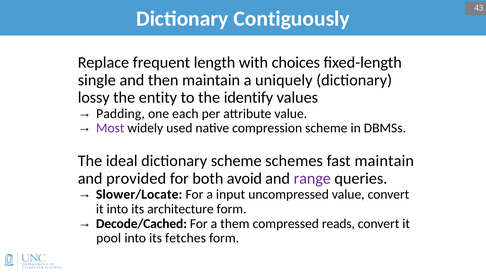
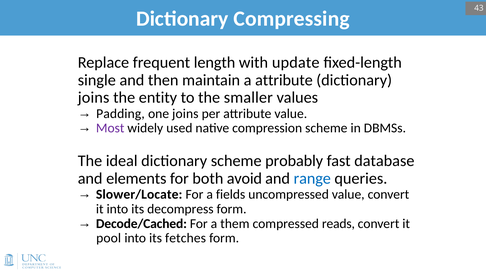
Contiguously: Contiguously -> Compressing
choices: choices -> update
a uniquely: uniquely -> attribute
lossy at (94, 98): lossy -> joins
identify: identify -> smaller
one each: each -> joins
schemes: schemes -> probably
fast maintain: maintain -> database
provided: provided -> elements
range colour: purple -> blue
input: input -> fields
architecture: architecture -> decompress
